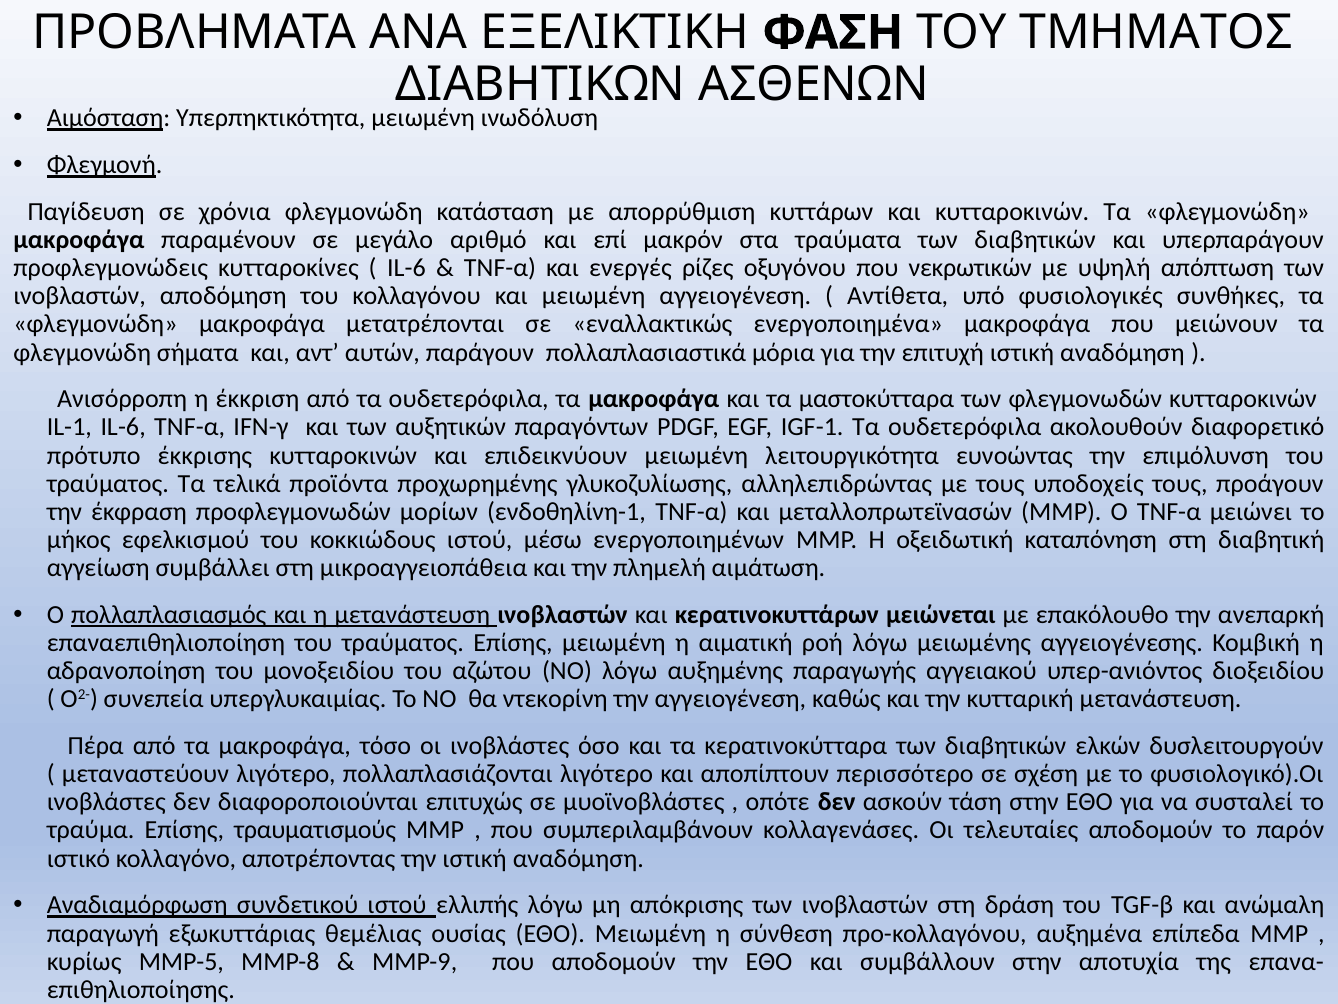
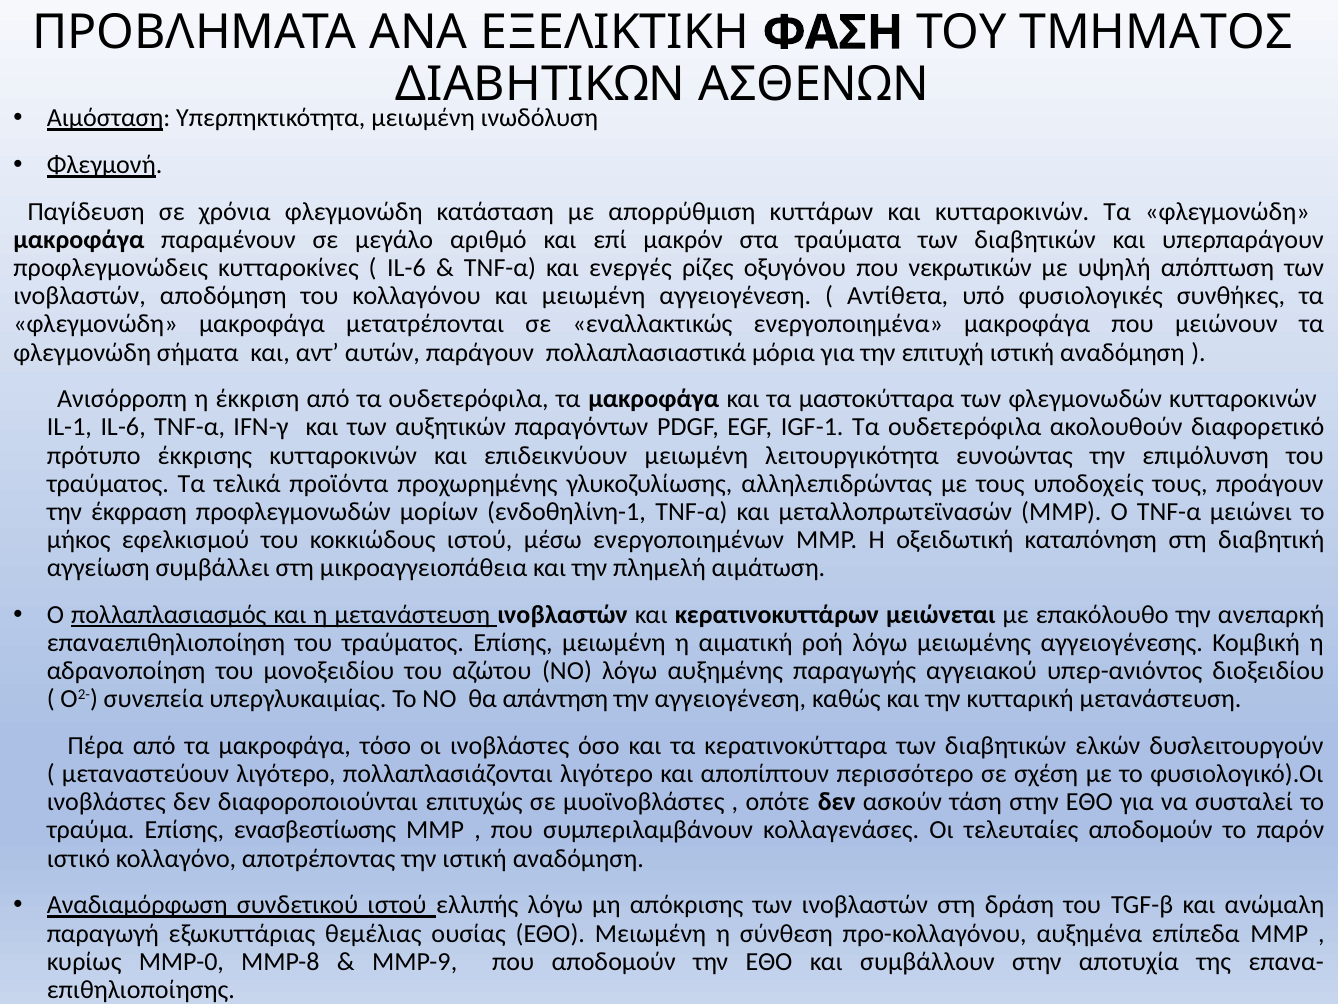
ντεκορίνη: ντεκορίνη -> απάντηση
τραυματισμούς: τραυματισμούς -> ενασβεστίωσης
MMP-5: MMP-5 -> MMP-0
